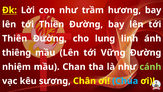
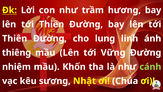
Chan: Chan -> Khốn
Chân: Chân -> Nhật
Chúa colour: light blue -> white
